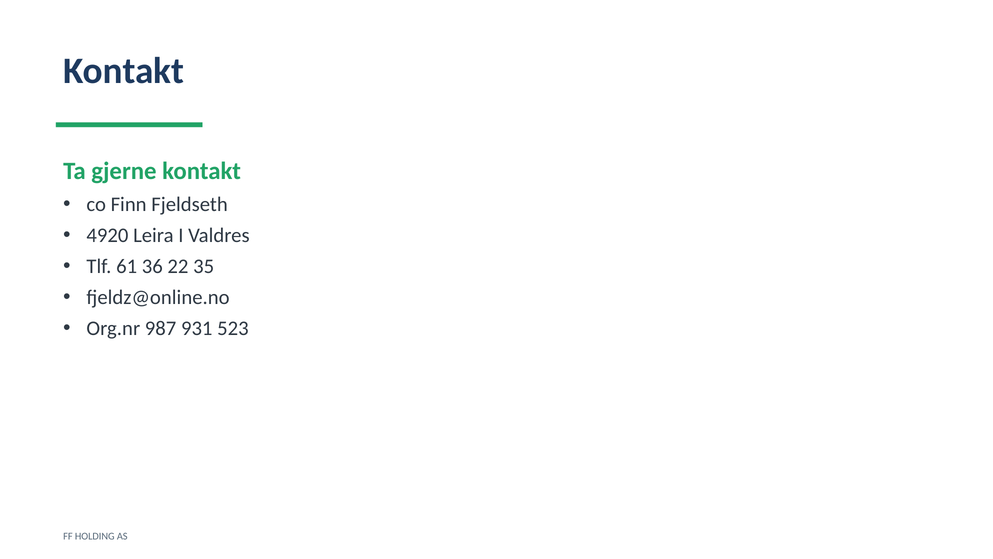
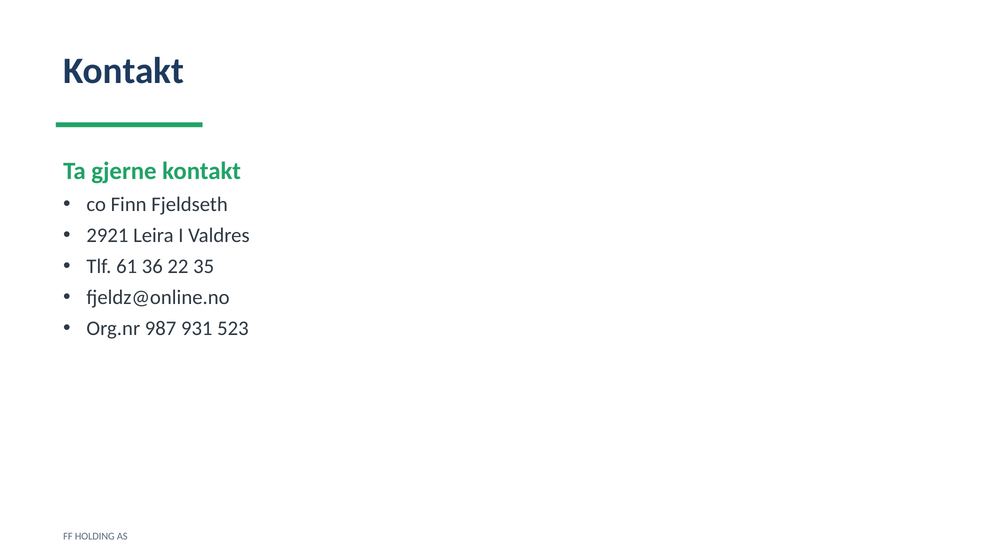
4920: 4920 -> 2921
